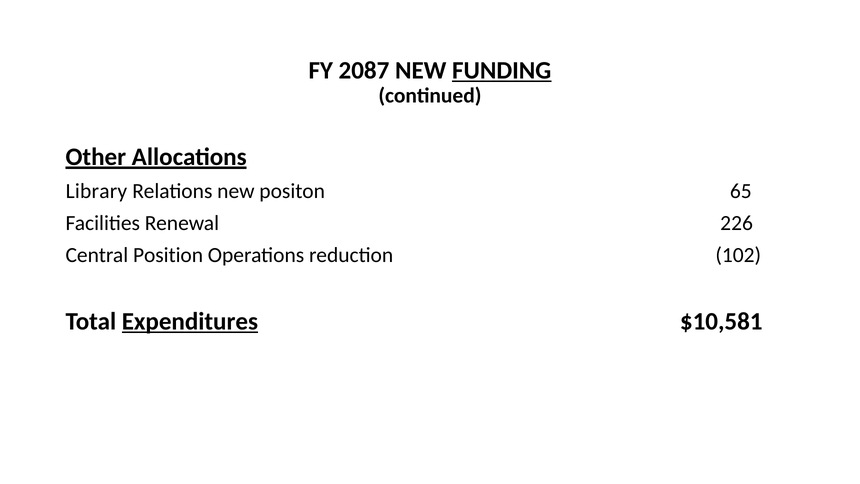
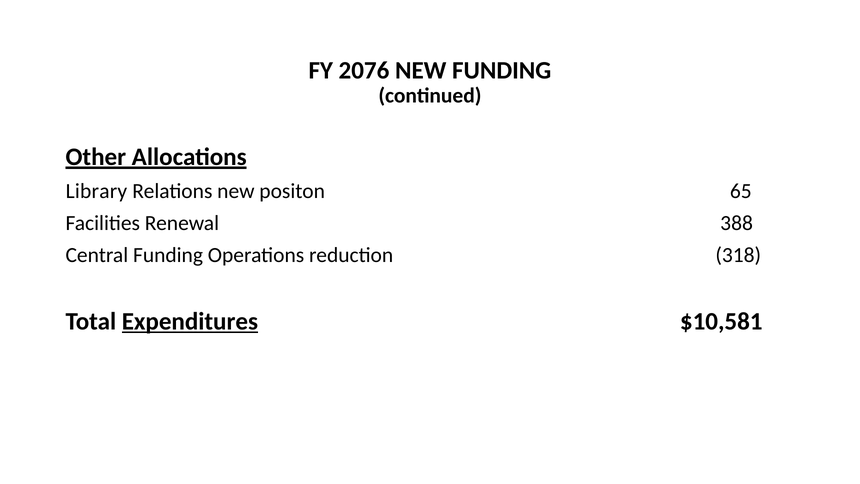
2087: 2087 -> 2076
FUNDING at (502, 70) underline: present -> none
226: 226 -> 388
Central Position: Position -> Funding
102: 102 -> 318
